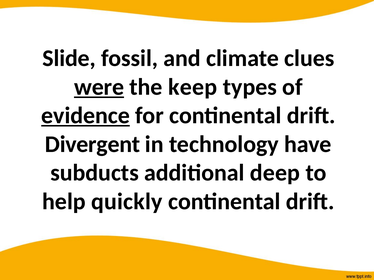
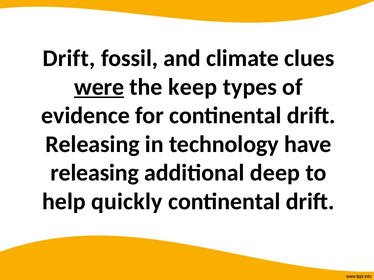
Slide at (69, 58): Slide -> Drift
evidence underline: present -> none
Divergent at (93, 144): Divergent -> Releasing
subducts at (95, 173): subducts -> releasing
